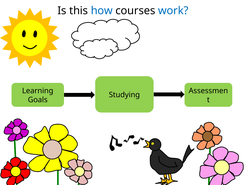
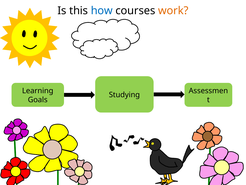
work colour: blue -> orange
